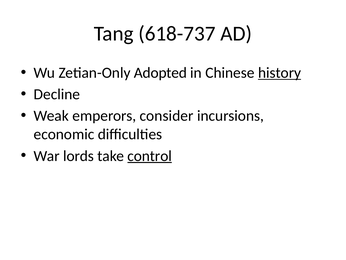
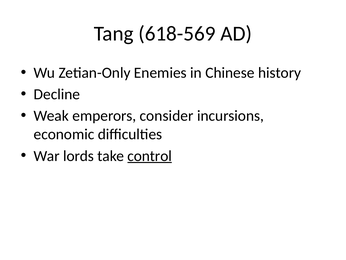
618-737: 618-737 -> 618-569
Adopted: Adopted -> Enemies
history underline: present -> none
